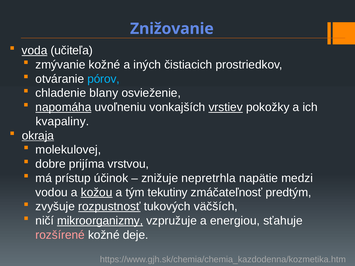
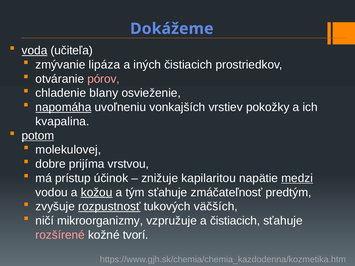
Znižovanie: Znižovanie -> Dokážeme
zmývanie kožné: kožné -> lipáza
pórov colour: light blue -> pink
vrstiev underline: present -> none
kvapaliny: kvapaliny -> kvapalina
okraja: okraja -> potom
nepretrhla: nepretrhla -> kapilaritou
medzi underline: none -> present
tým tekutiny: tekutiny -> sťahuje
mikroorganizmy underline: present -> none
a energiou: energiou -> čistiacich
deje: deje -> tvorí
